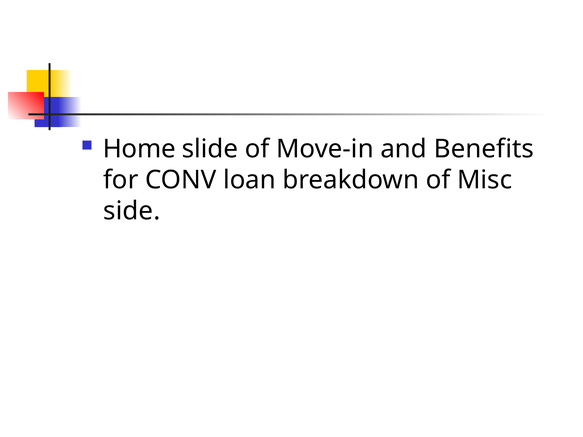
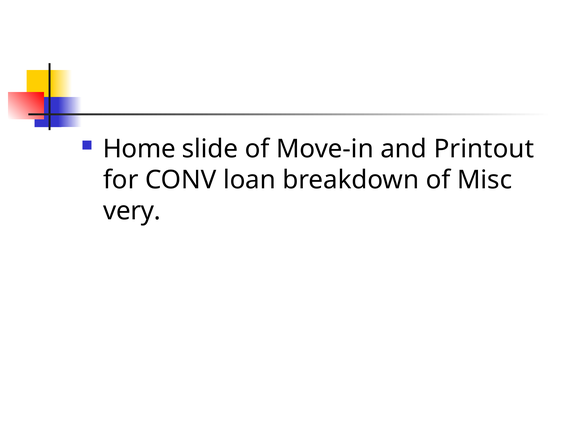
Benefits: Benefits -> Printout
side: side -> very
